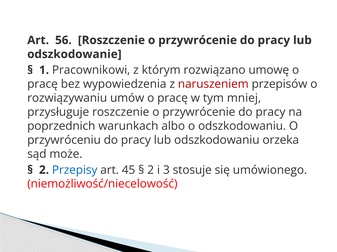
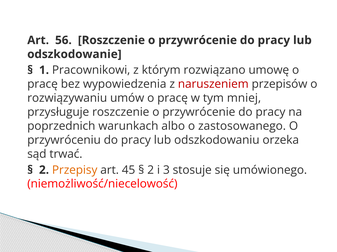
o odszkodowaniu: odszkodowaniu -> zastosowanego
może: może -> trwać
Przepisy colour: blue -> orange
